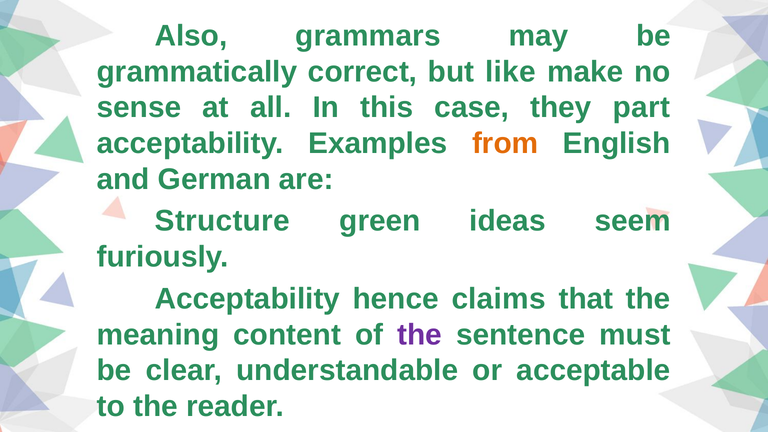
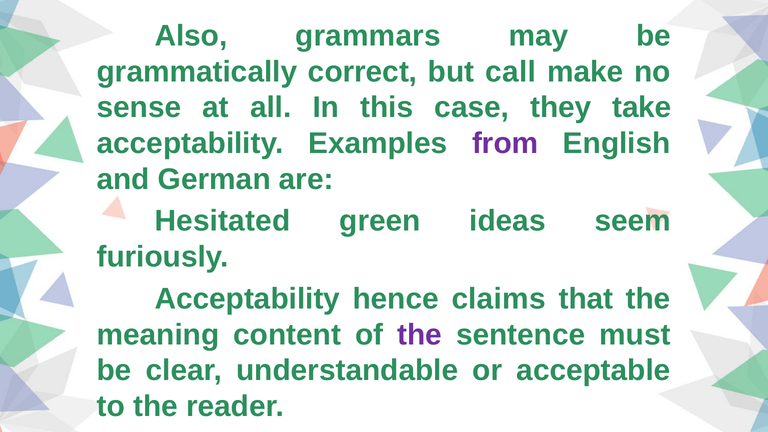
like: like -> call
part: part -> take
from colour: orange -> purple
Structure: Structure -> Hesitated
